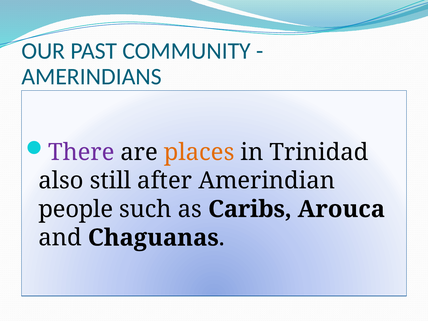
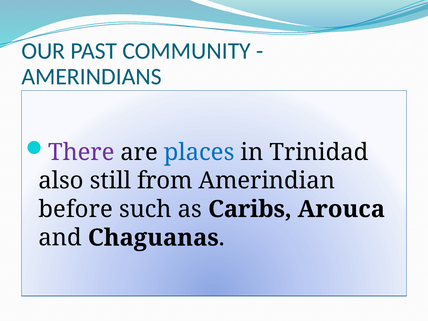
places colour: orange -> blue
after: after -> from
people: people -> before
